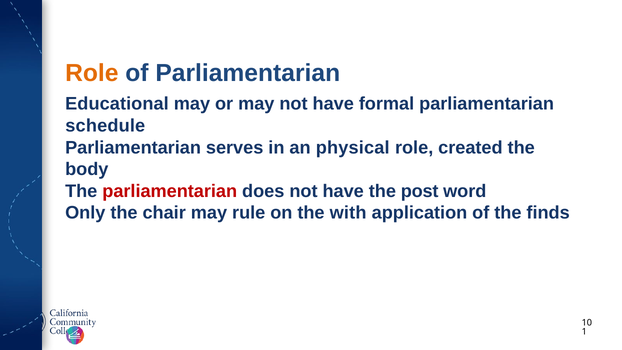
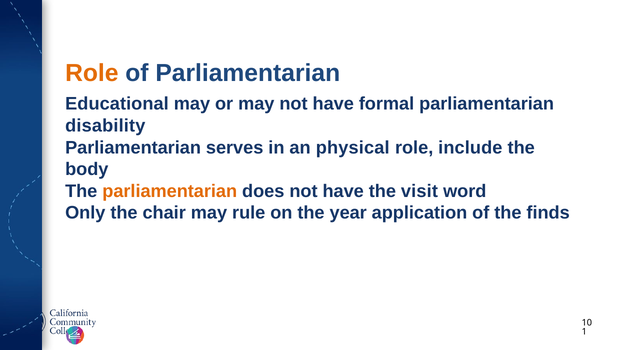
schedule: schedule -> disability
created: created -> include
parliamentarian at (170, 191) colour: red -> orange
post: post -> visit
with: with -> year
